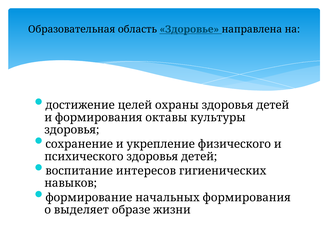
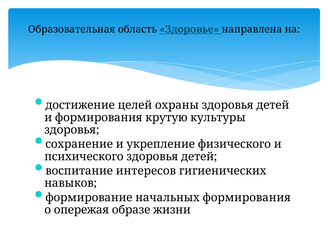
октавы: октавы -> крутую
выделяет: выделяет -> опережая
